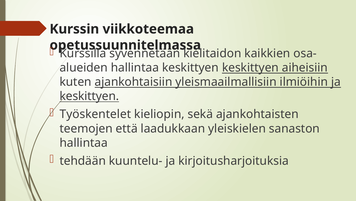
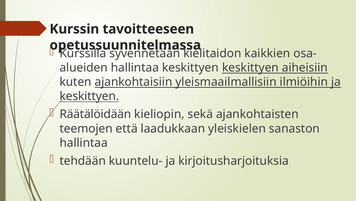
viikkoteemaa: viikkoteemaa -> tavoitteeseen
Työskentelet: Työskentelet -> Räätälöidään
